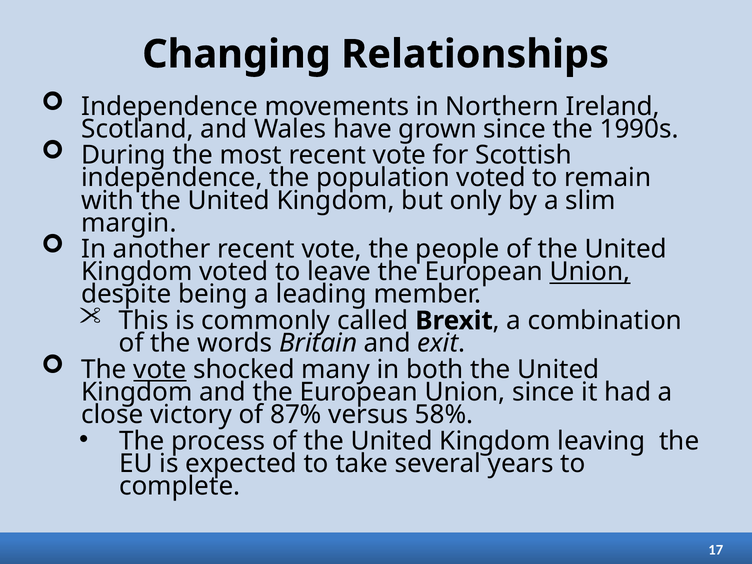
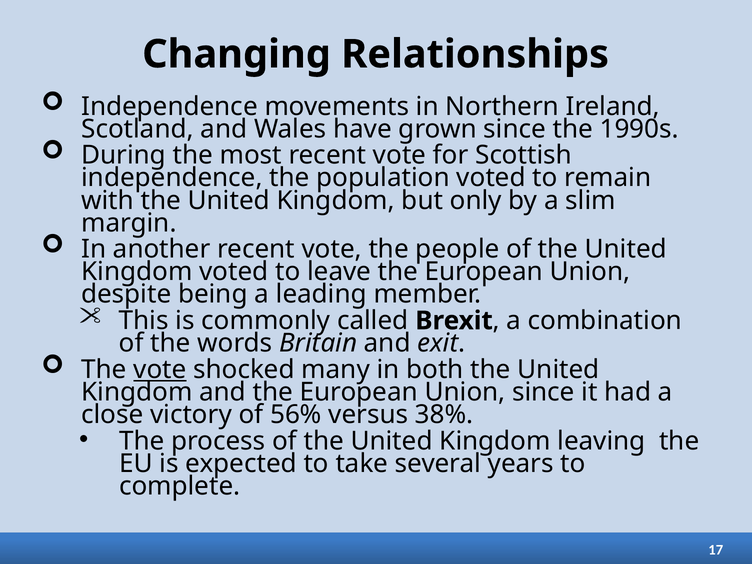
Union at (590, 272) underline: present -> none
87%: 87% -> 56%
58%: 58% -> 38%
